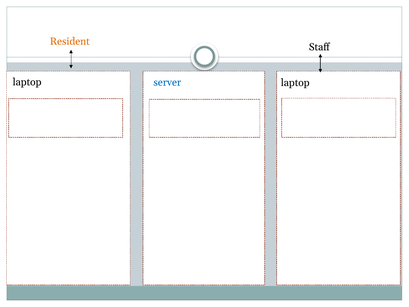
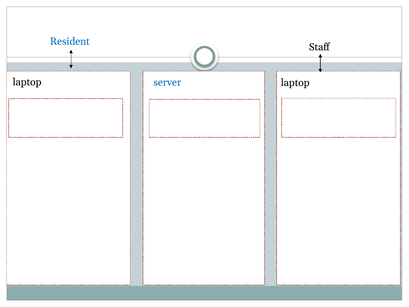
Resident colour: orange -> blue
